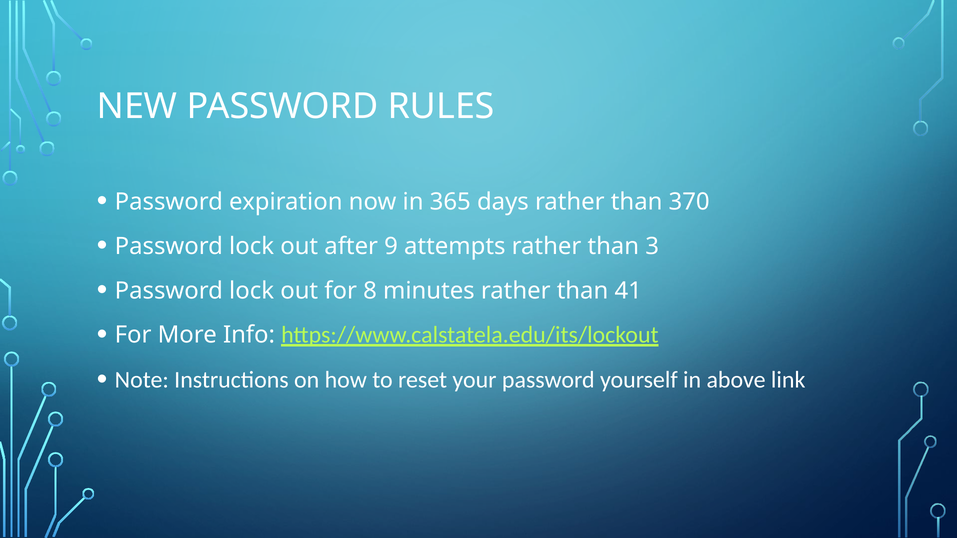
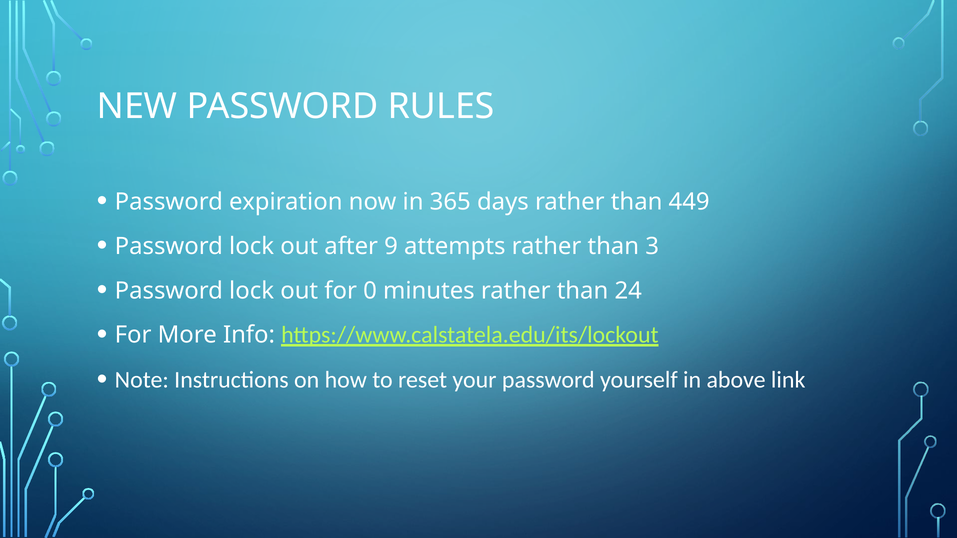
370: 370 -> 449
8: 8 -> 0
41: 41 -> 24
